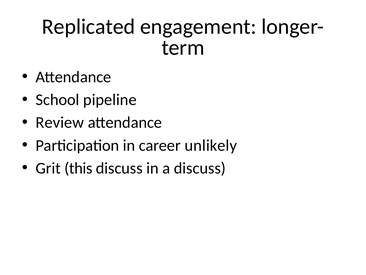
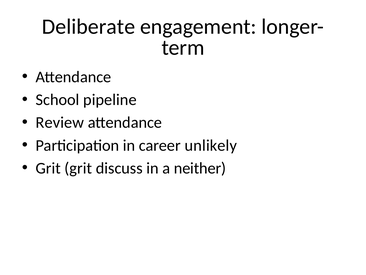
Replicated: Replicated -> Deliberate
Grit this: this -> grit
a discuss: discuss -> neither
